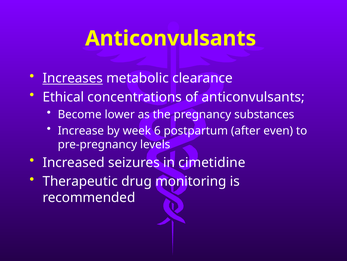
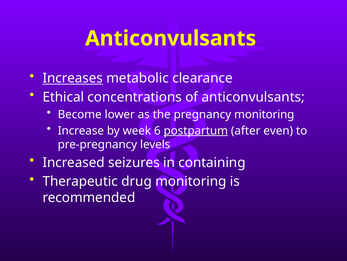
pregnancy substances: substances -> monitoring
postpartum underline: none -> present
cimetidine: cimetidine -> containing
